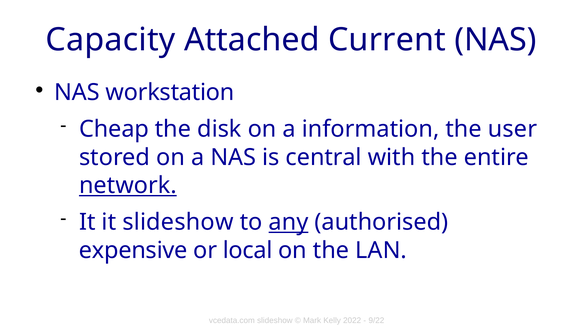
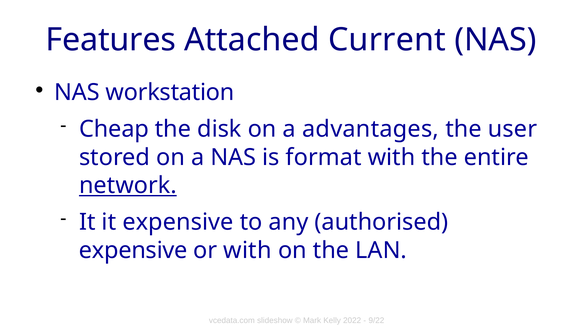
Capacity: Capacity -> Features
information: information -> advantages
central: central -> format
it slideshow: slideshow -> expensive
any underline: present -> none
or local: local -> with
